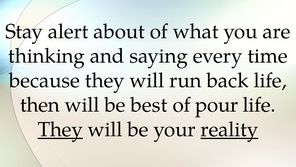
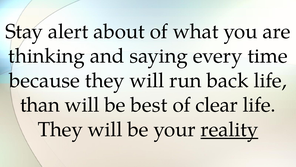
then: then -> than
pour: pour -> clear
They at (60, 129) underline: present -> none
